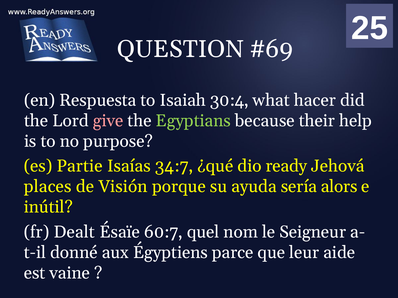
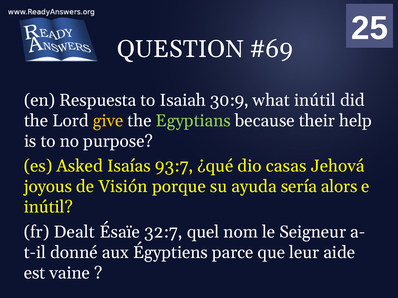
30:4: 30:4 -> 30:9
what hacer: hacer -> inútil
give colour: pink -> yellow
Partie: Partie -> Asked
34:7: 34:7 -> 93:7
ready: ready -> casas
places: places -> joyous
60:7: 60:7 -> 32:7
